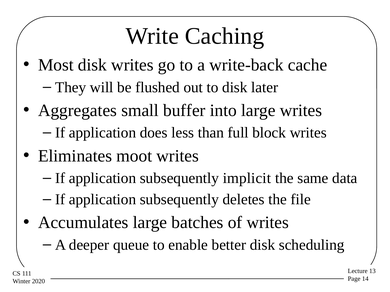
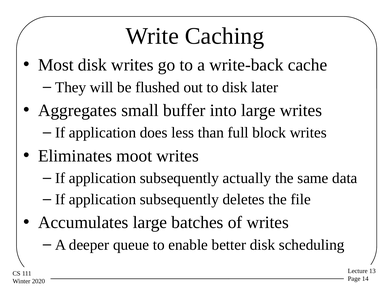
implicit: implicit -> actually
